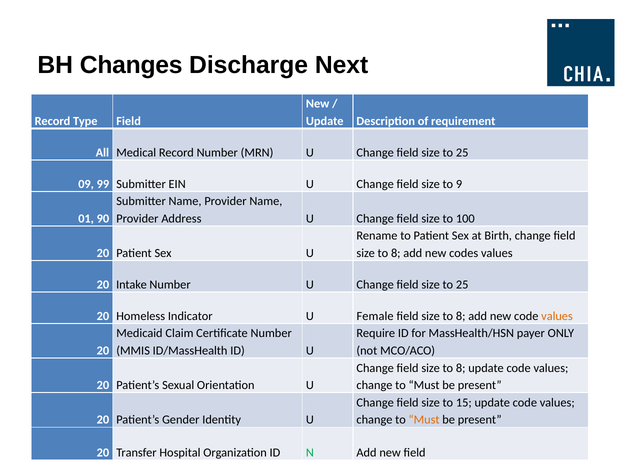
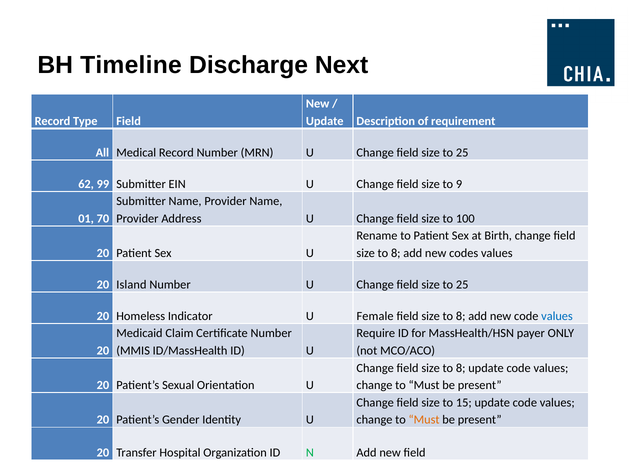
Changes: Changes -> Timeline
09: 09 -> 62
90: 90 -> 70
Intake: Intake -> Island
values at (557, 316) colour: orange -> blue
